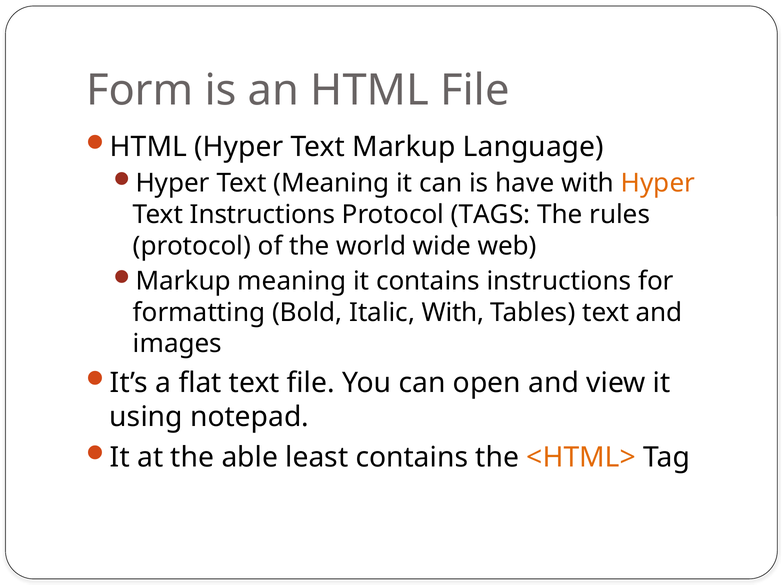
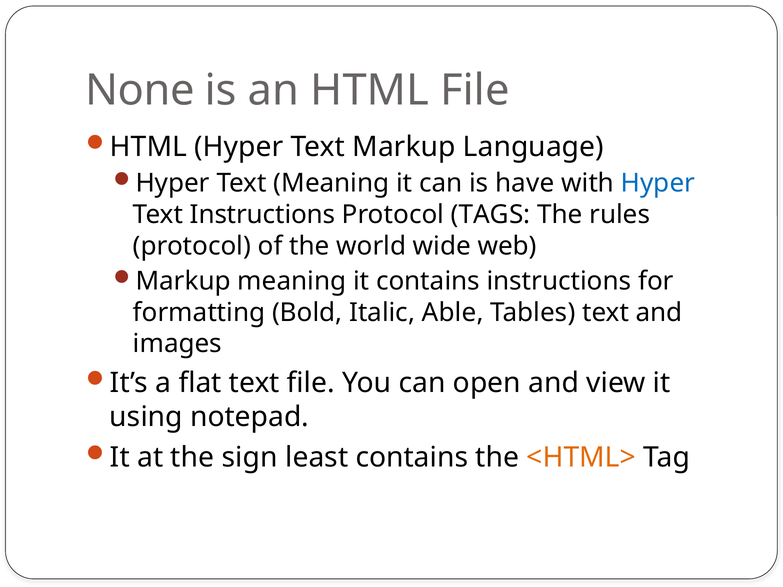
Form: Form -> None
Hyper at (658, 183) colour: orange -> blue
Italic With: With -> Able
able: able -> sign
